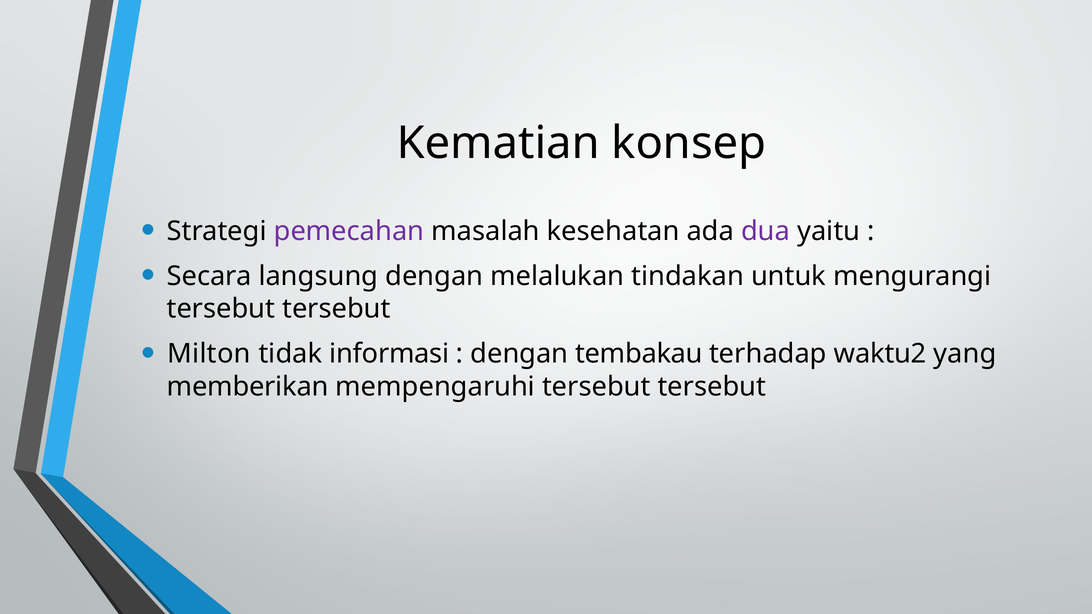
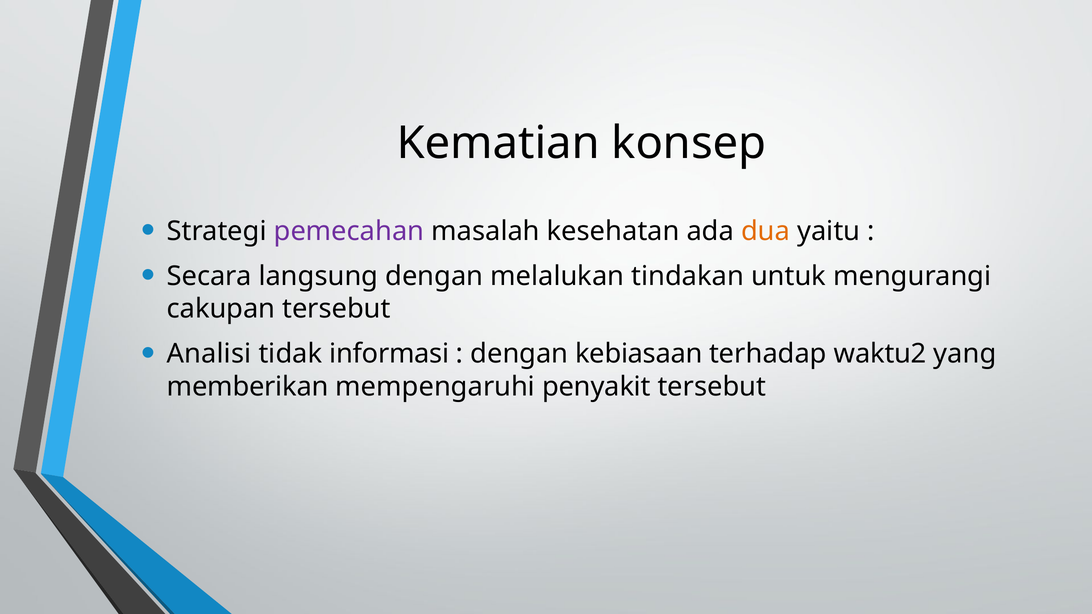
dua colour: purple -> orange
tersebut at (221, 309): tersebut -> cakupan
Milton: Milton -> Analisi
tembakau: tembakau -> kebiasaan
mempengaruhi tersebut: tersebut -> penyakit
